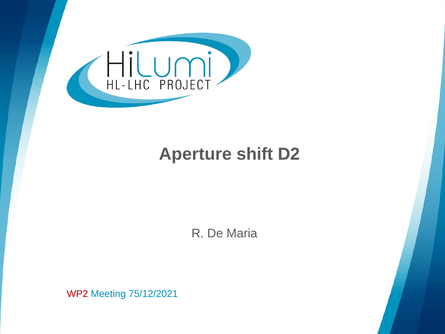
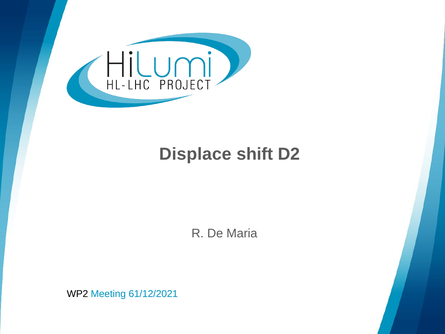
Aperture: Aperture -> Displace
WP2 colour: red -> black
75/12/2021: 75/12/2021 -> 61/12/2021
